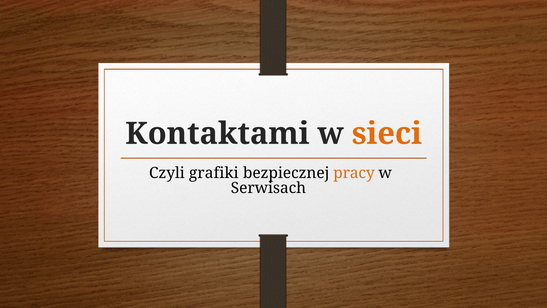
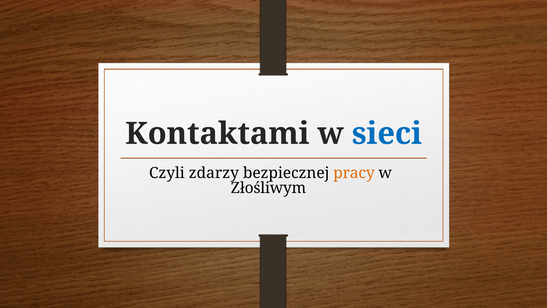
sieci colour: orange -> blue
grafiki: grafiki -> zdarzy
Serwisach: Serwisach -> Złośliwym
